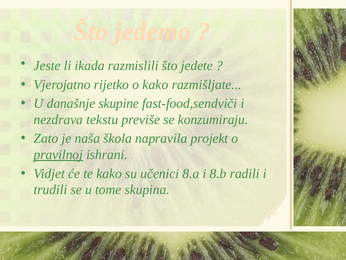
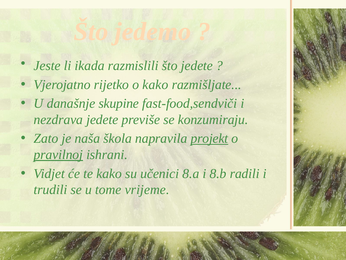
nezdrava tekstu: tekstu -> jedete
projekt underline: none -> present
skupina: skupina -> vrijeme
